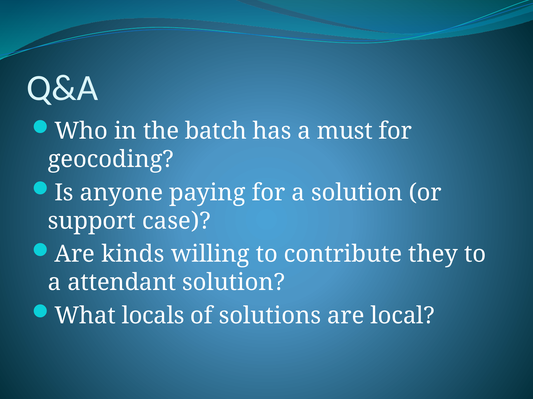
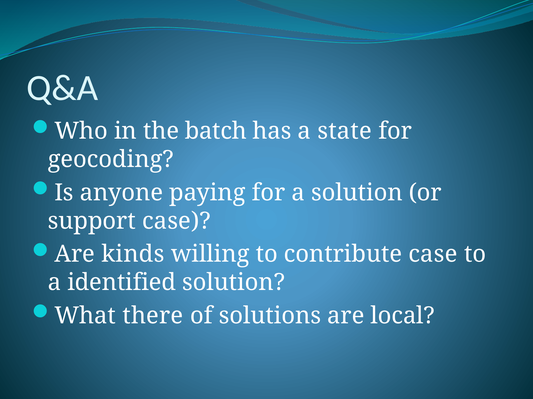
must: must -> state
contribute they: they -> case
attendant: attendant -> identified
locals: locals -> there
